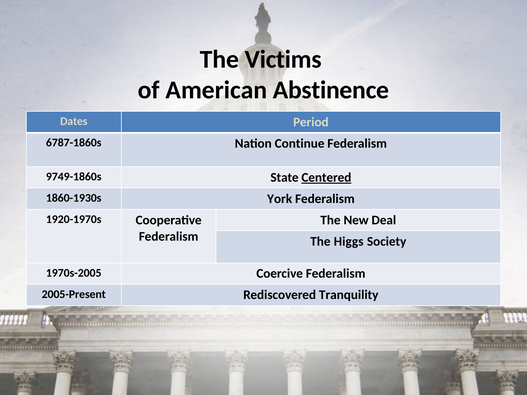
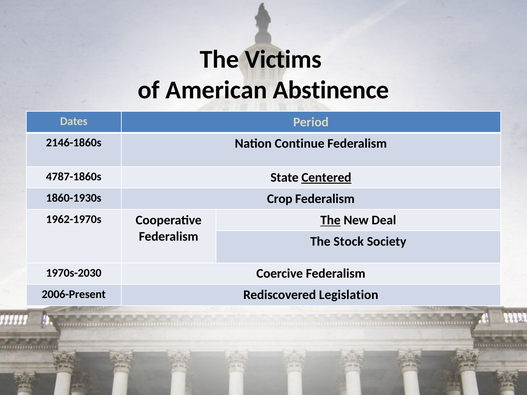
6787-1860s: 6787-1860s -> 2146-1860s
9749-1860s: 9749-1860s -> 4787-1860s
York: York -> Crop
1920-1970s: 1920-1970s -> 1962-1970s
The at (330, 220) underline: none -> present
Higgs: Higgs -> Stock
1970s-2005: 1970s-2005 -> 1970s-2030
2005-Present: 2005-Present -> 2006-Present
Tranquility: Tranquility -> Legislation
